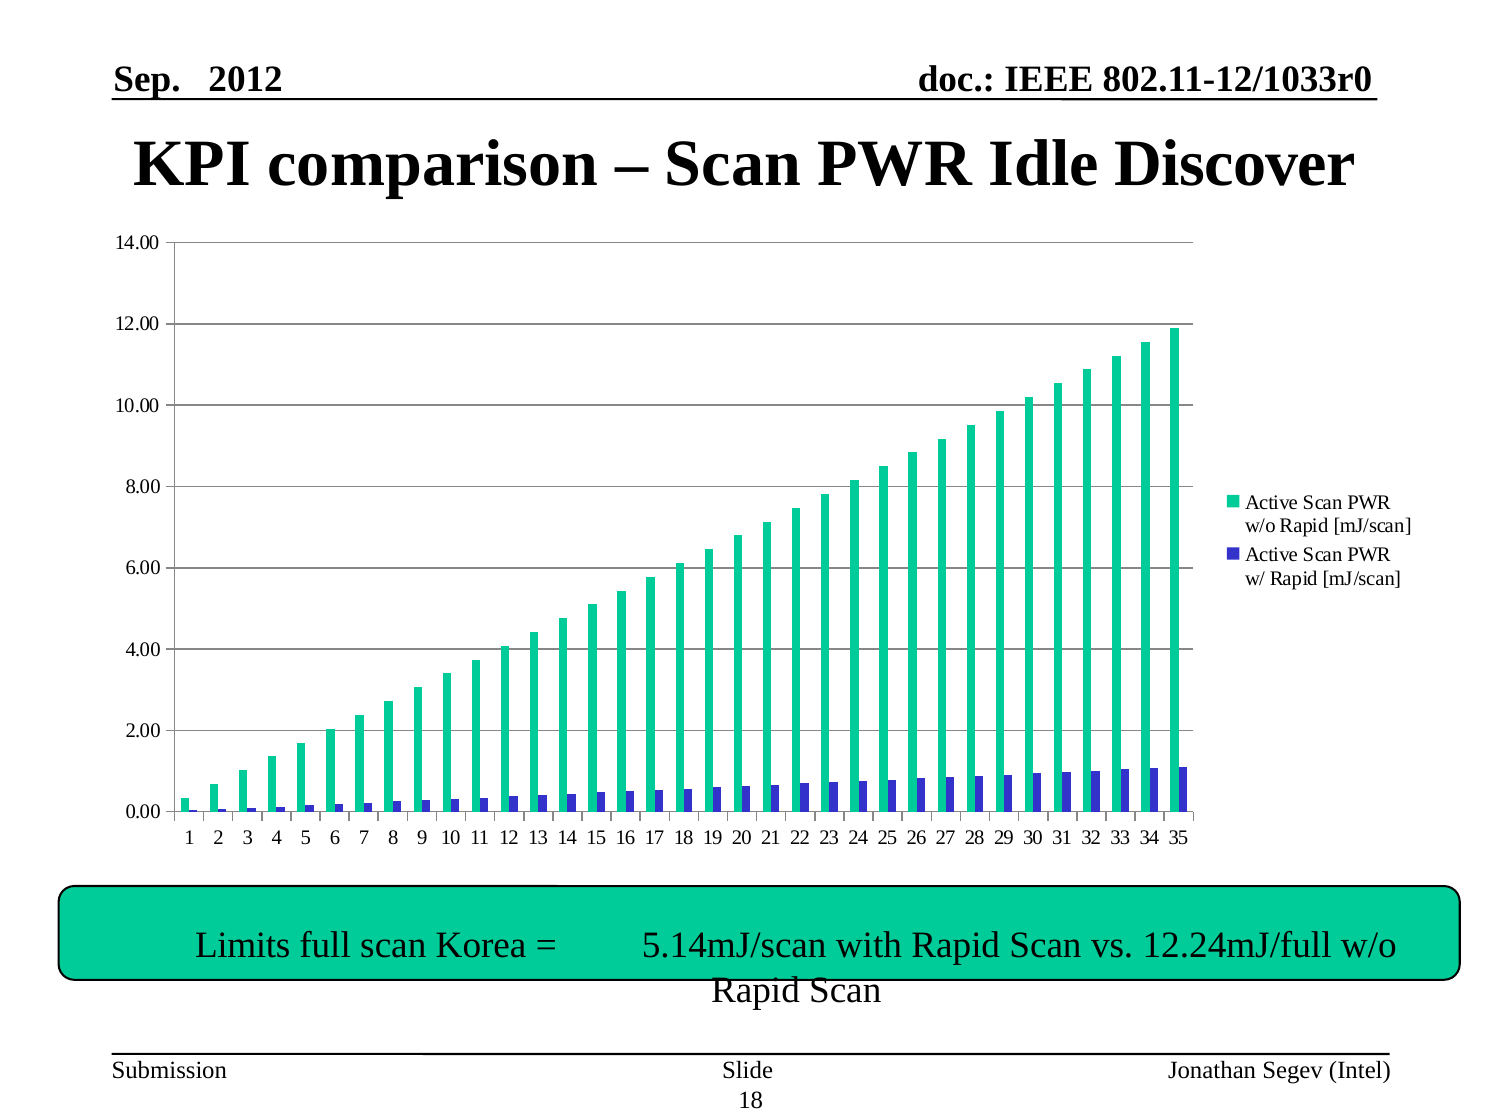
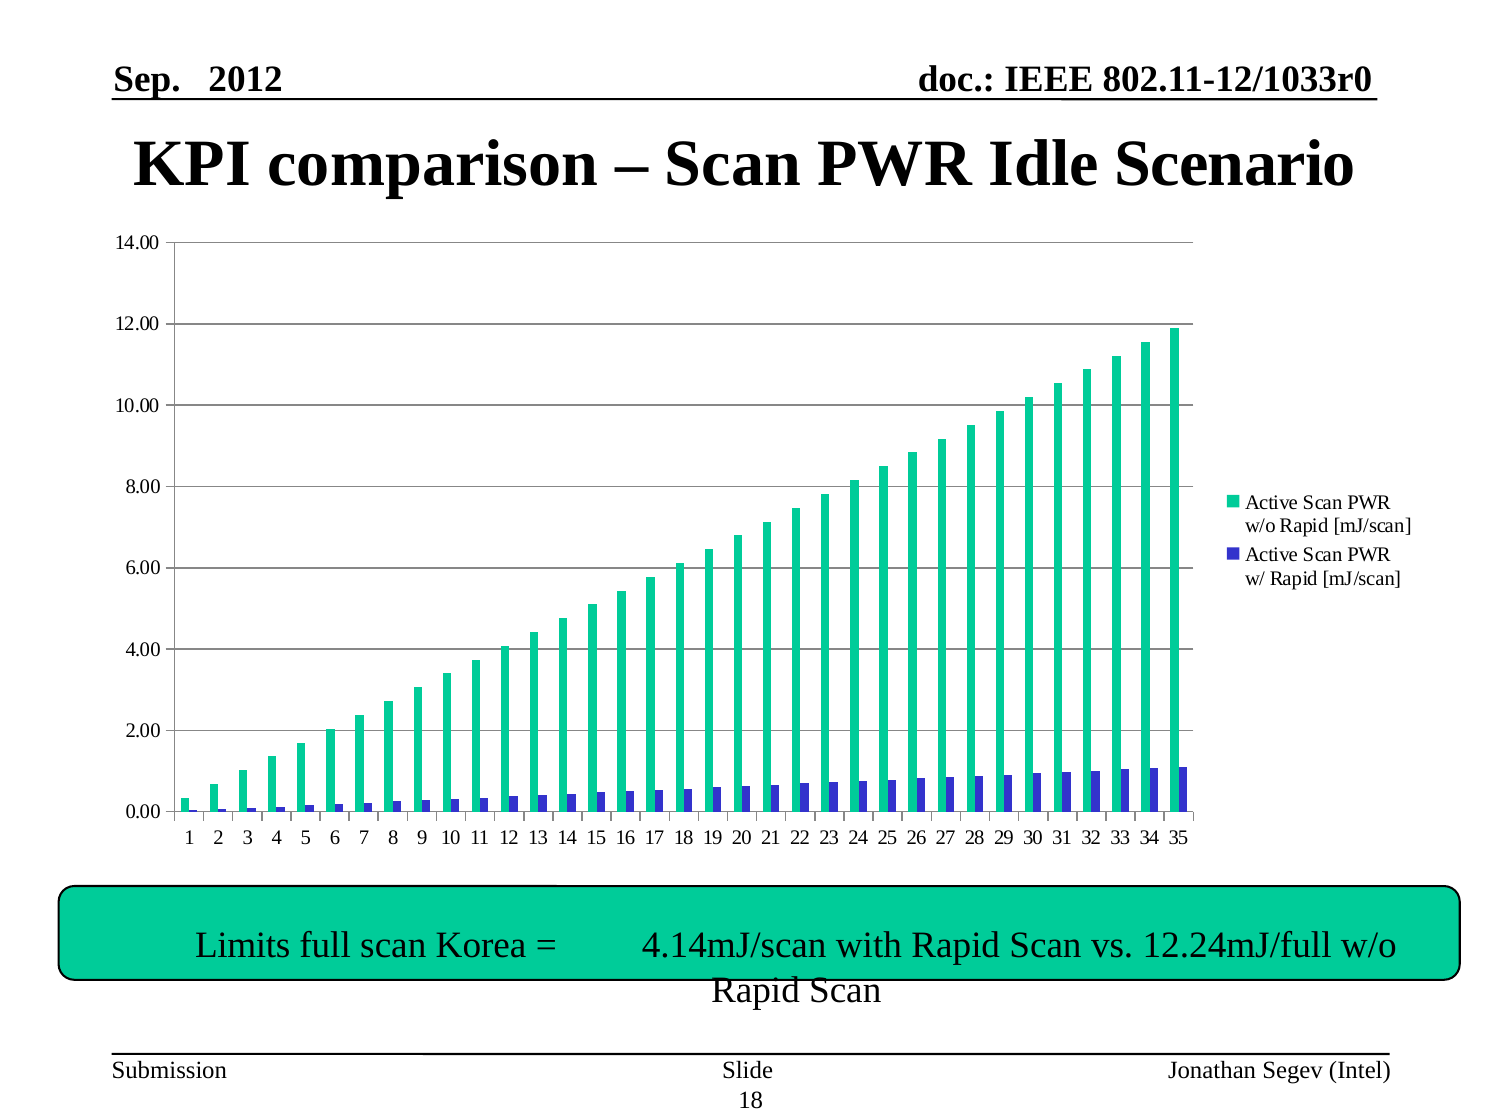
Discover: Discover -> Scenario
5.14mJ/scan: 5.14mJ/scan -> 4.14mJ/scan
